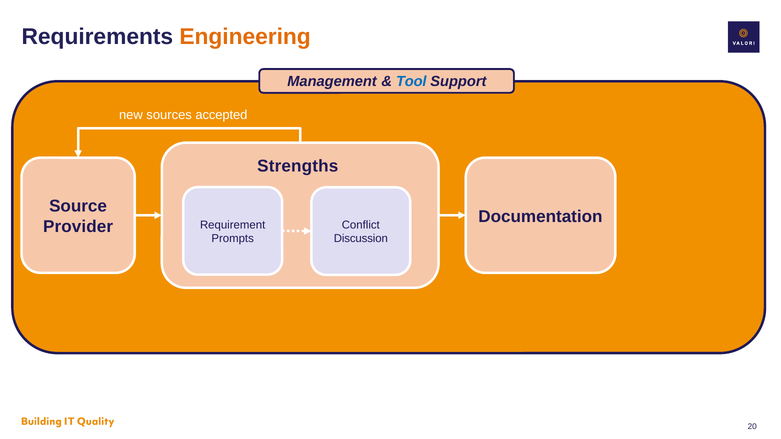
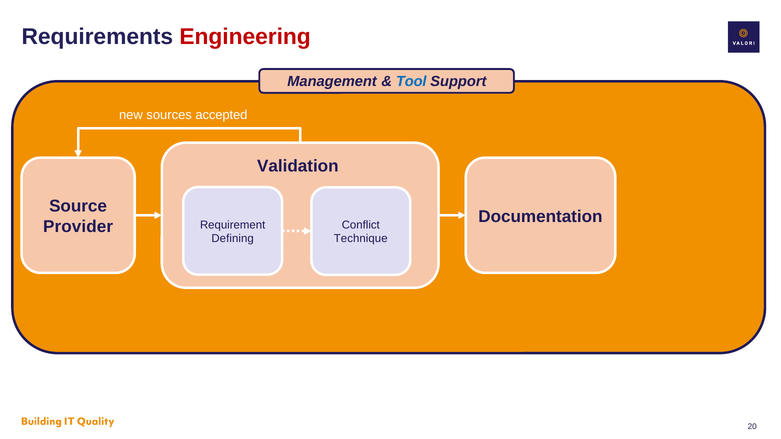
Engineering colour: orange -> red
Strengths: Strengths -> Validation
Prompts: Prompts -> Defining
Discussion: Discussion -> Technique
